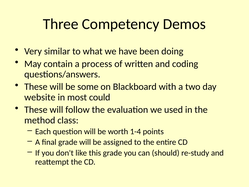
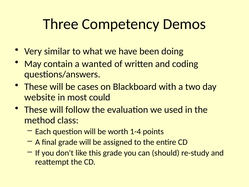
process: process -> wanted
some: some -> cases
